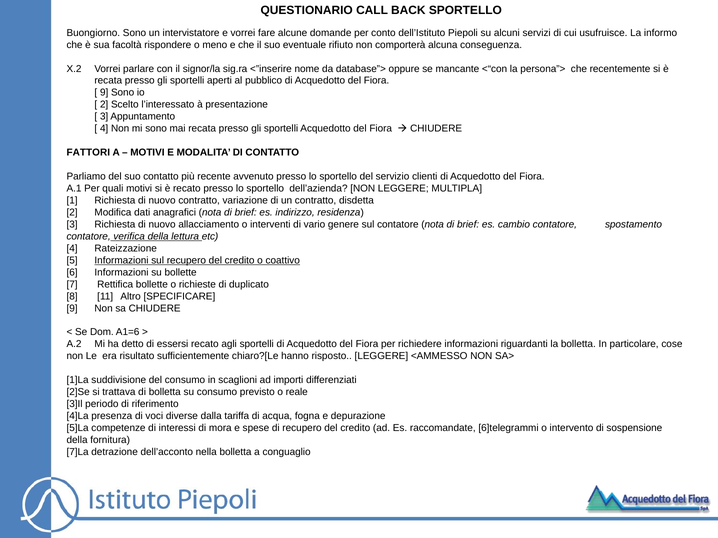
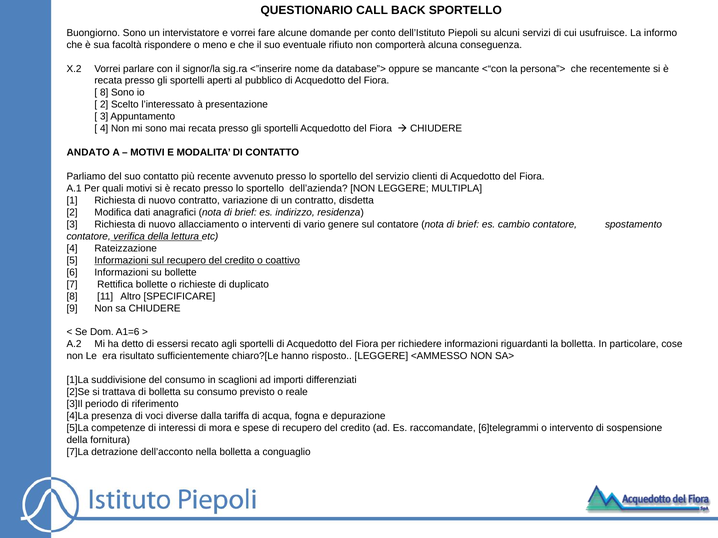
9 at (104, 93): 9 -> 8
FATTORI: FATTORI -> ANDATO
